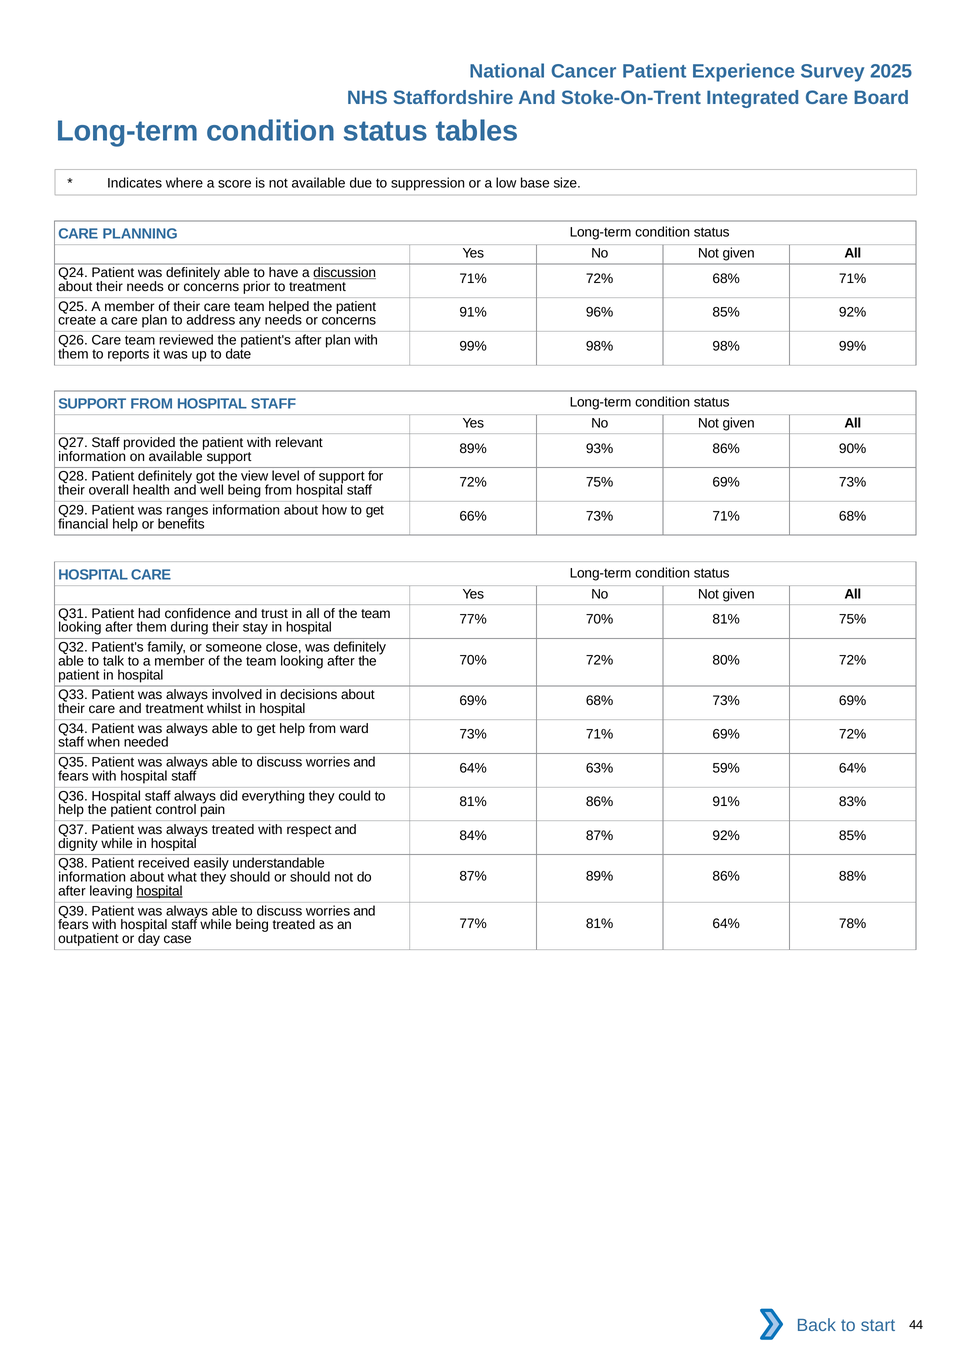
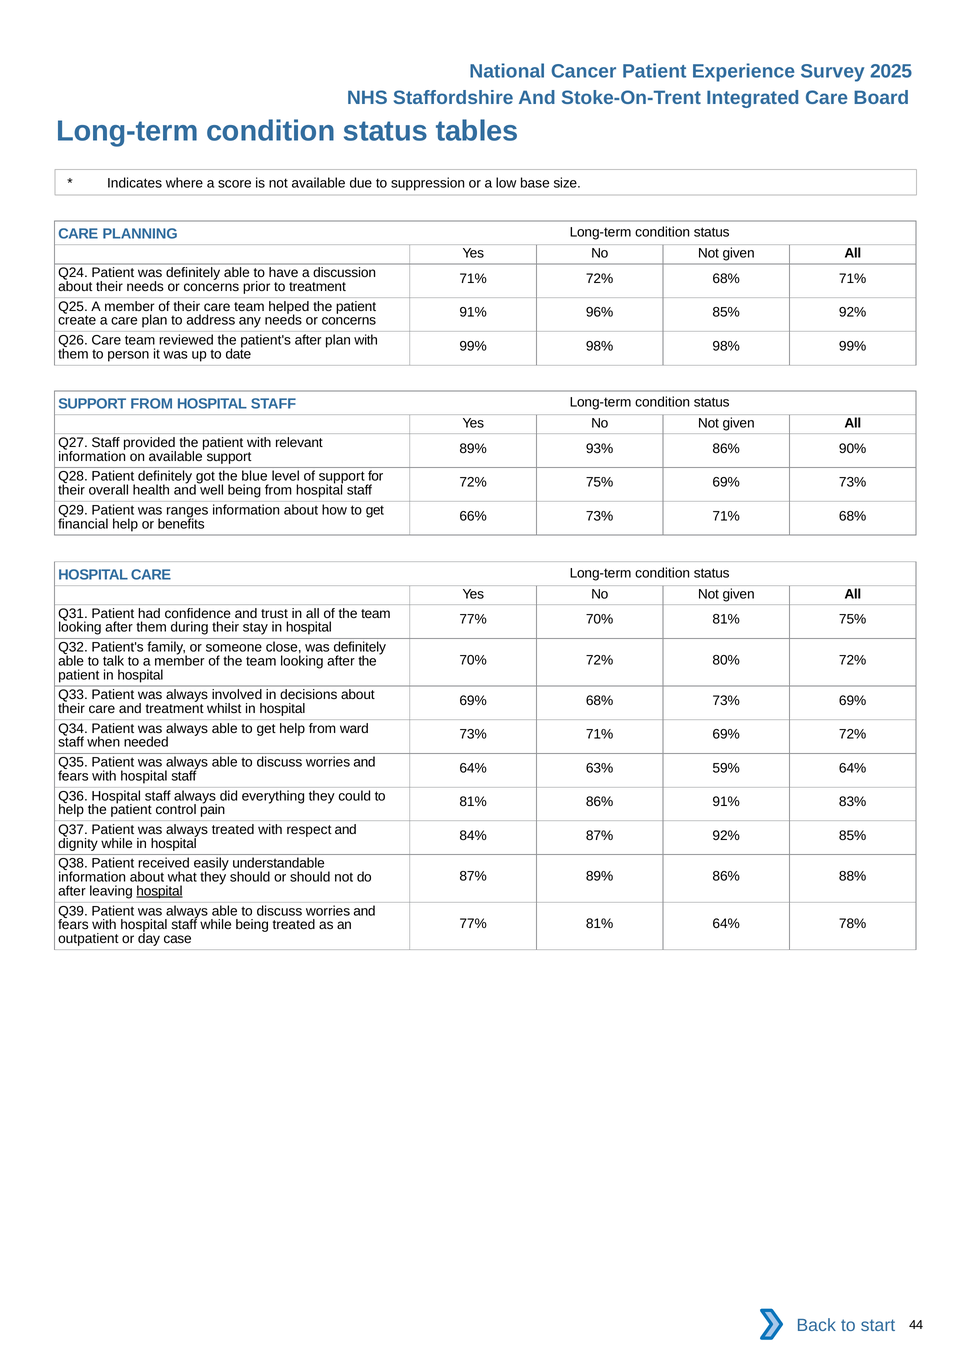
discussion underline: present -> none
reports: reports -> person
view: view -> blue
